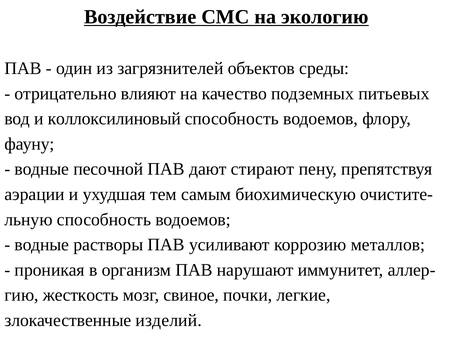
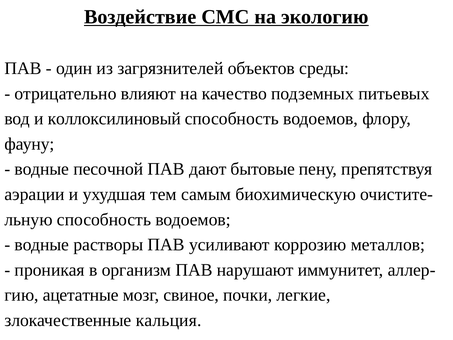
стирают: стирают -> бытовые
жесткость: жесткость -> ацетатные
изделий: изделий -> кальция
